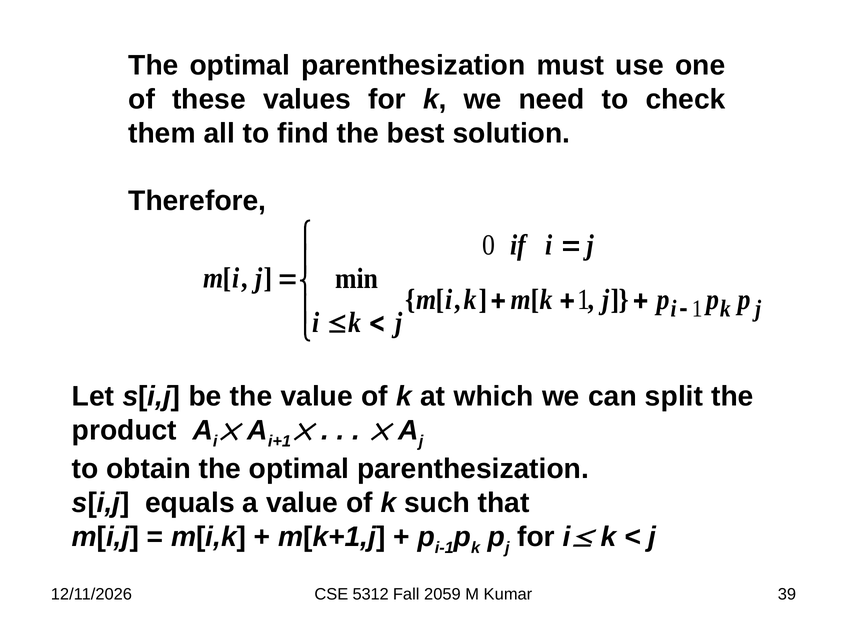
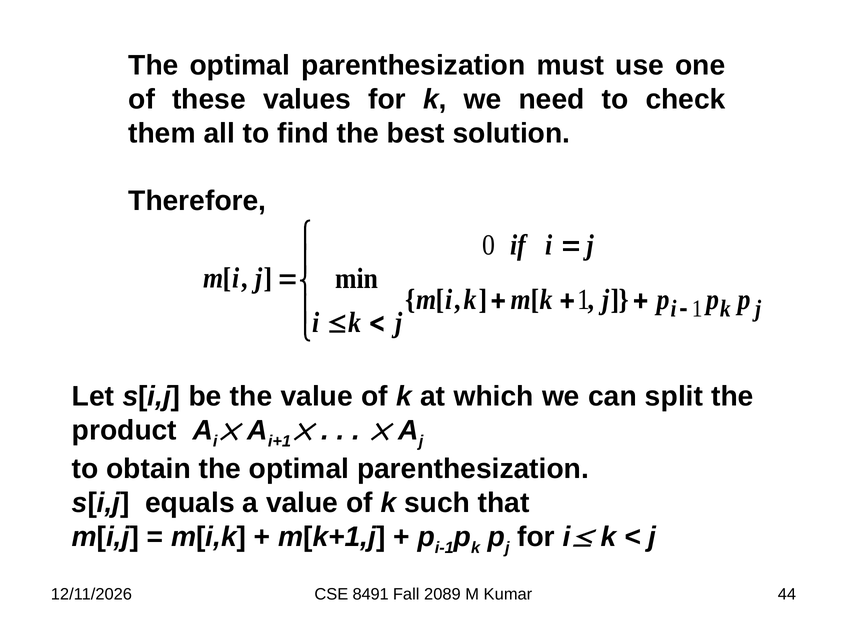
5312: 5312 -> 8491
2059: 2059 -> 2089
39: 39 -> 44
